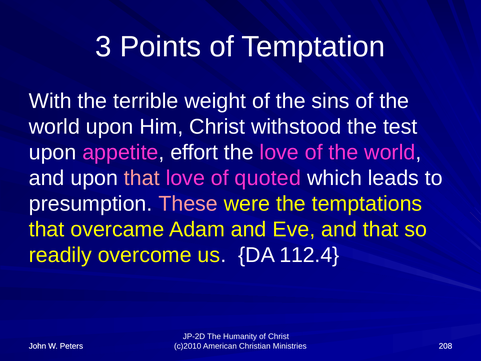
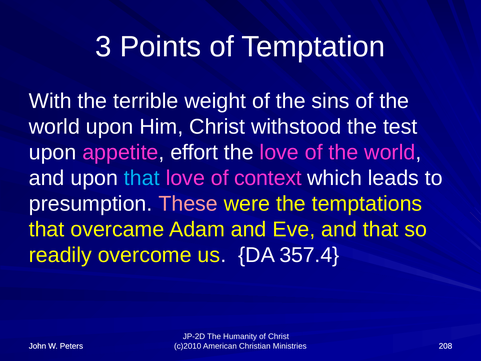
that at (142, 178) colour: pink -> light blue
quoted: quoted -> context
112.4: 112.4 -> 357.4
